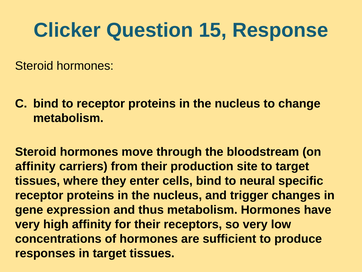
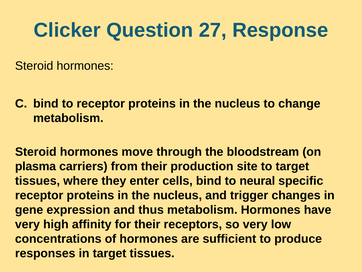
15: 15 -> 27
affinity at (35, 166): affinity -> plasma
